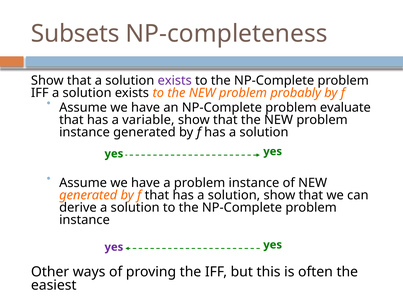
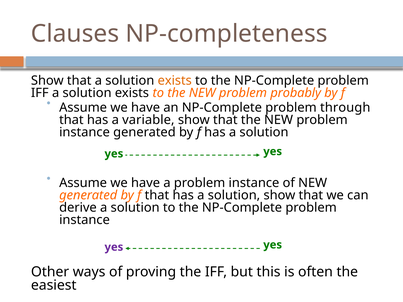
Subsets: Subsets -> Clauses
exists at (175, 81) colour: purple -> orange
evaluate: evaluate -> through
